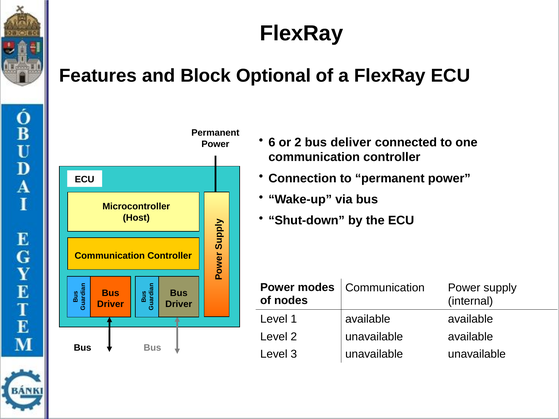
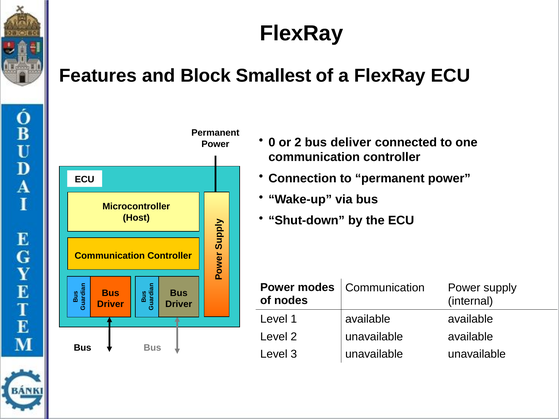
Optional: Optional -> Smallest
6: 6 -> 0
